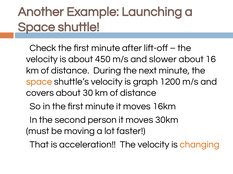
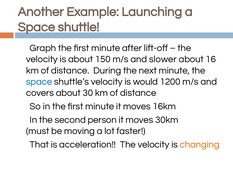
Check: Check -> Graph
450: 450 -> 150
space at (39, 82) colour: orange -> blue
graph: graph -> would
